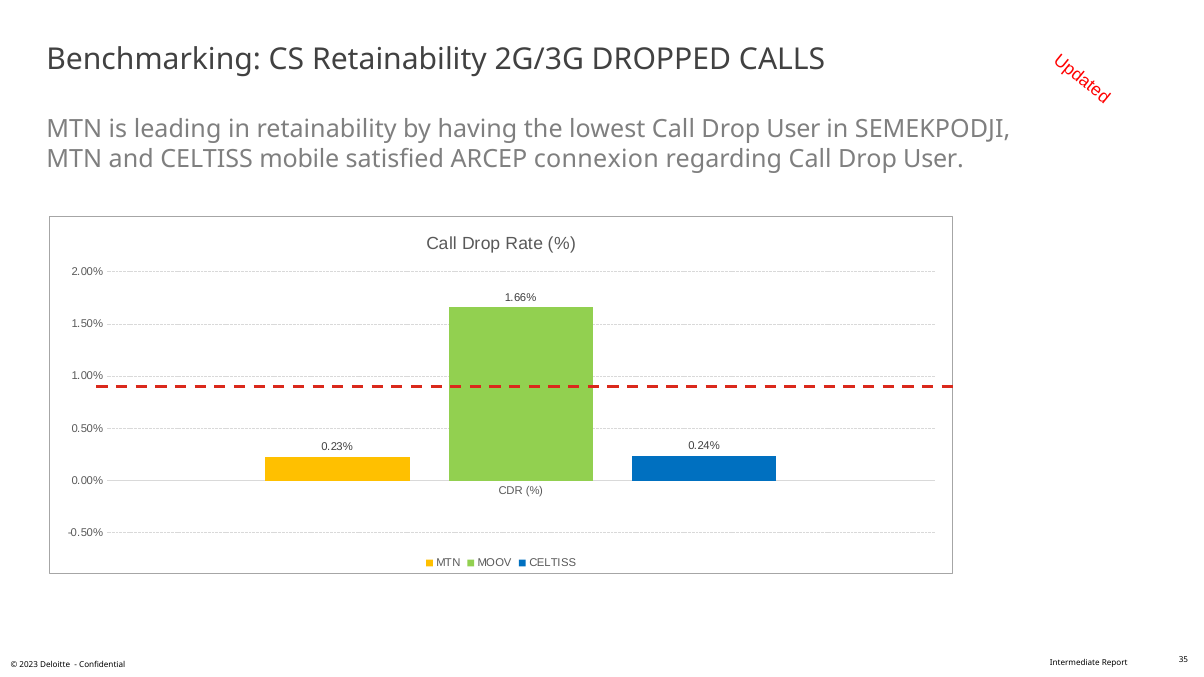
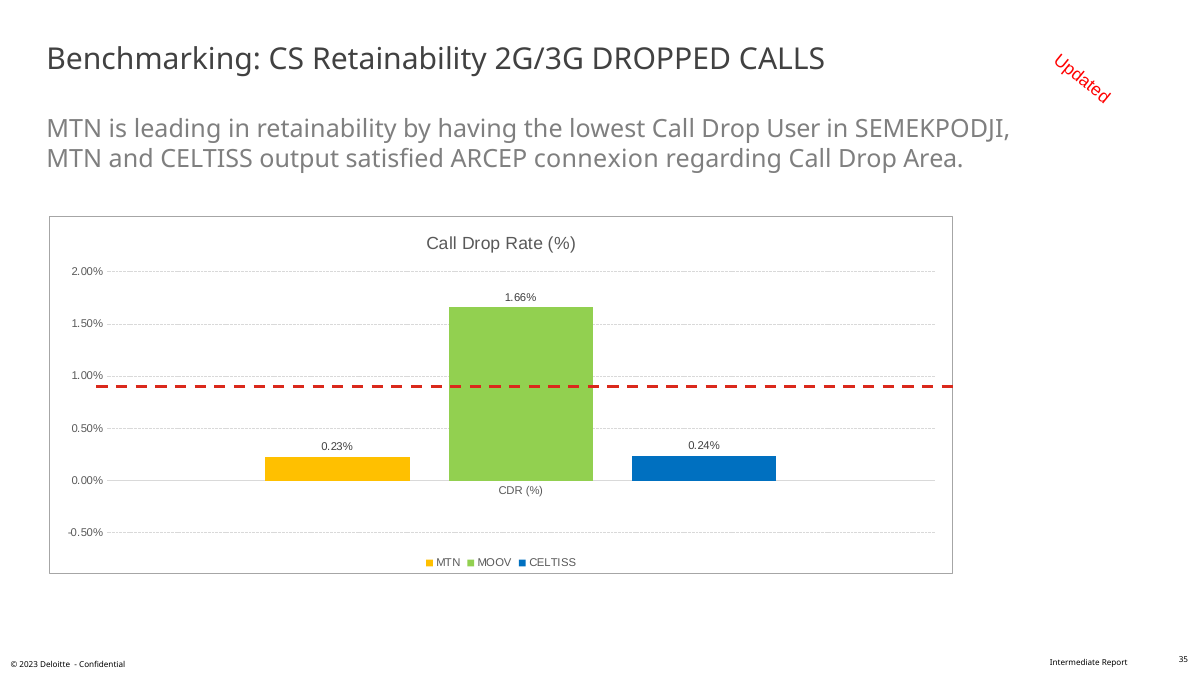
mobile: mobile -> output
regarding Call Drop User: User -> Area
